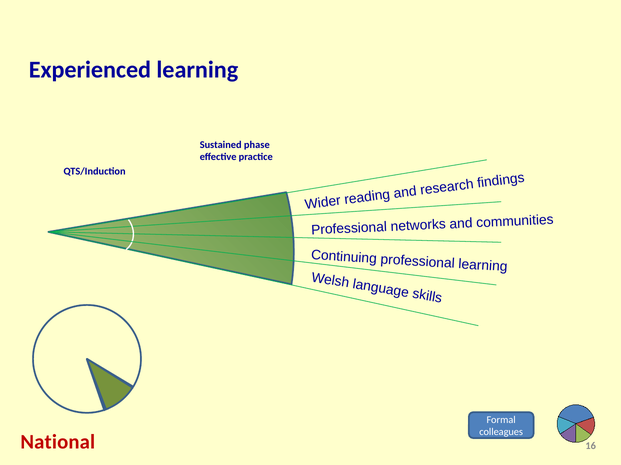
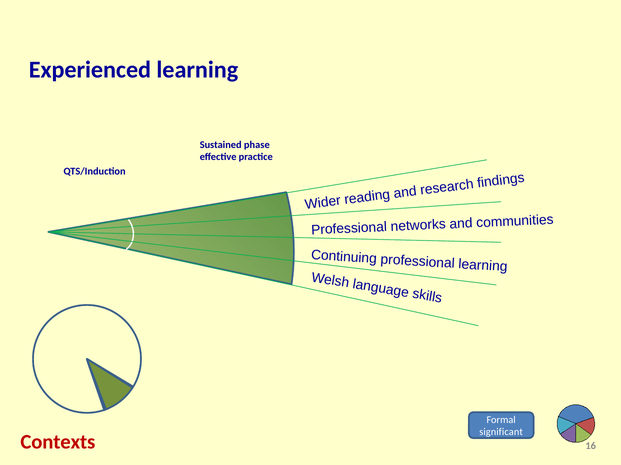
colleagues: colleagues -> significant
National: National -> Contexts
